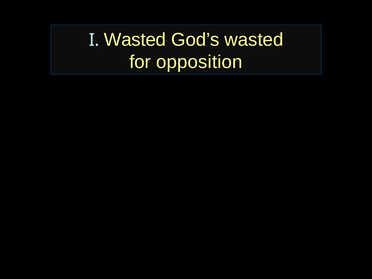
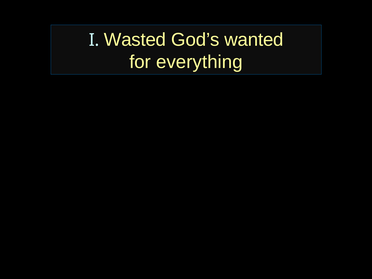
God’s wasted: wasted -> wanted
opposition: opposition -> everything
